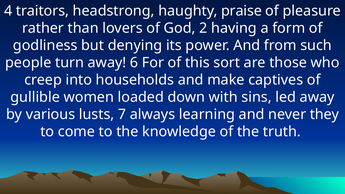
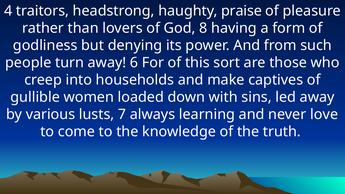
2: 2 -> 8
they: they -> love
